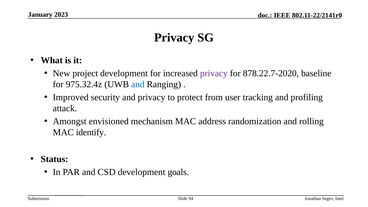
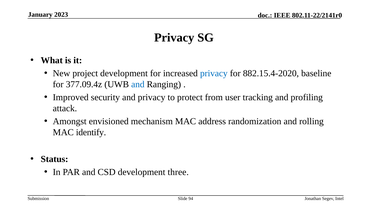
privacy at (214, 73) colour: purple -> blue
878.22.7-2020: 878.22.7-2020 -> 882.15.4-2020
975.32.4z: 975.32.4z -> 377.09.4z
goals: goals -> three
